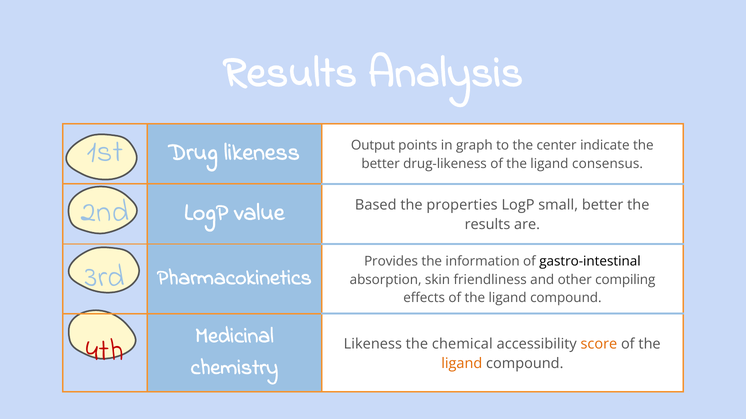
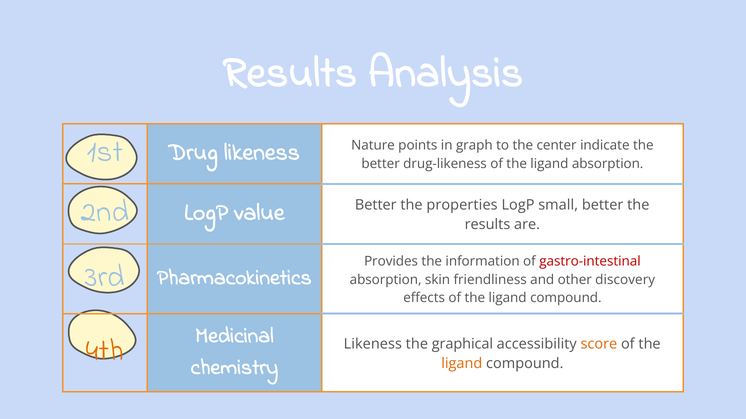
Output: Output -> Nature
ligand consensus: consensus -> absorption
Based at (376, 205): Based -> Better
gastro-intestinal colour: black -> red
compiling: compiling -> discovery
chemical: chemical -> graphical
4th colour: red -> orange
